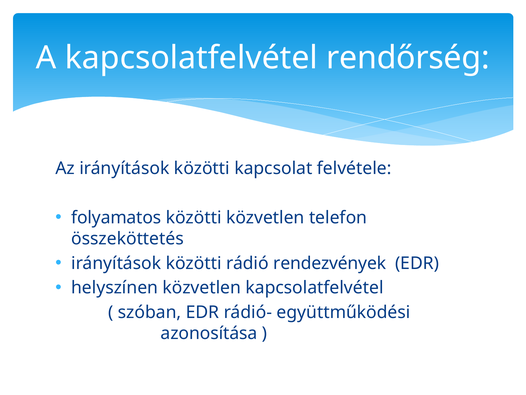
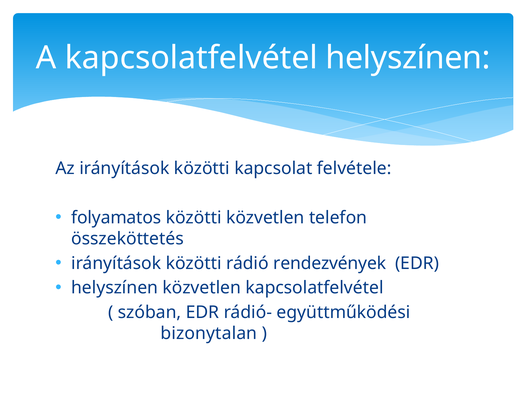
kapcsolatfelvétel rendőrség: rendőrség -> helyszínen
azonosítása: azonosítása -> bizonytalan
